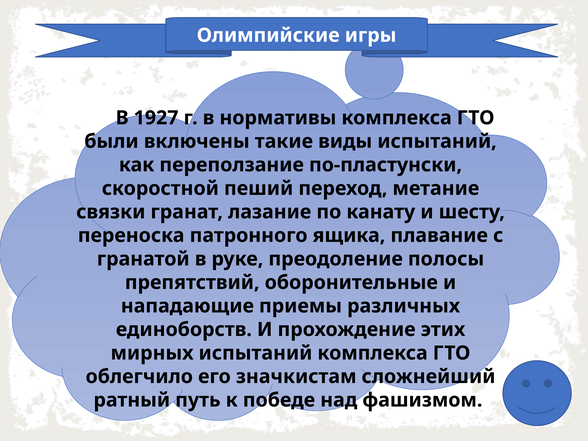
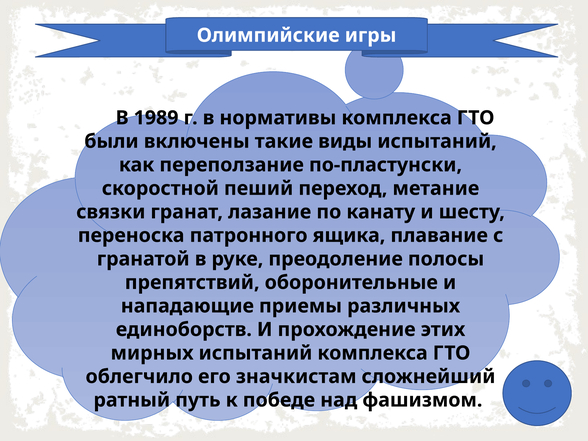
1927: 1927 -> 1989
